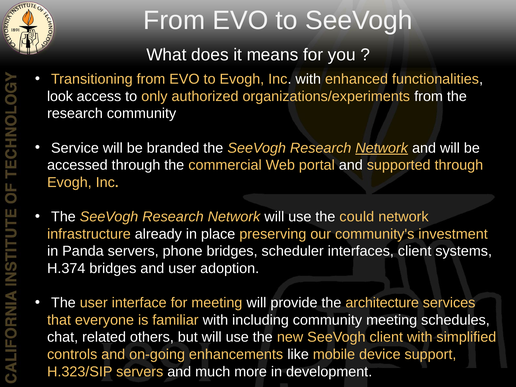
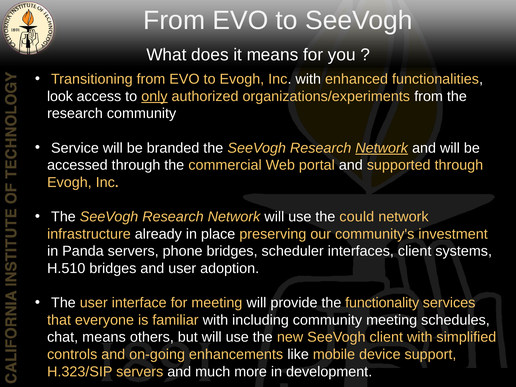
only underline: none -> present
H.374: H.374 -> H.510
architecture: architecture -> functionality
chat related: related -> means
